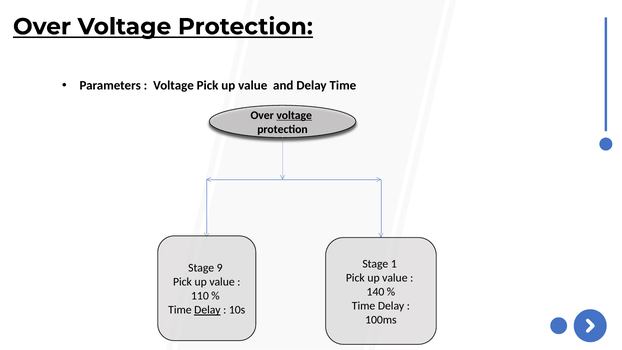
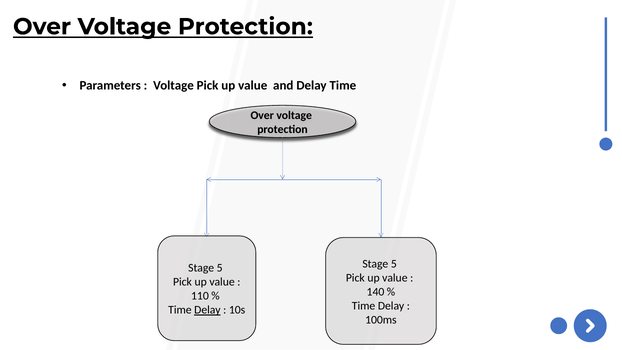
voltage at (294, 115) underline: present -> none
1 at (394, 264): 1 -> 5
9 at (220, 268): 9 -> 5
